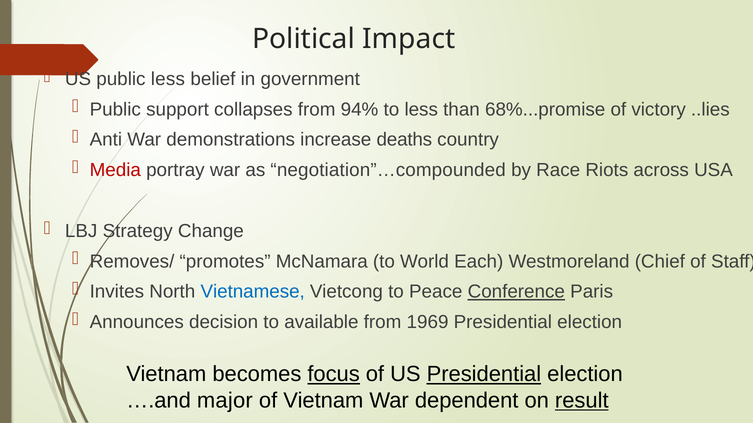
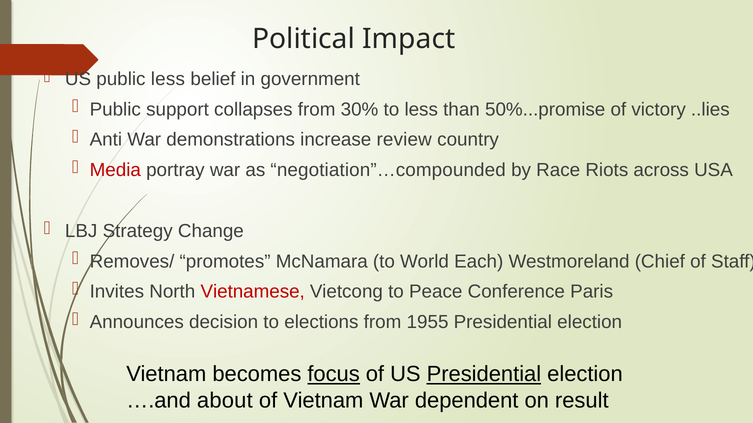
94%: 94% -> 30%
68%...promise: 68%...promise -> 50%...promise
deaths: deaths -> review
Vietnamese colour: blue -> red
Conference underline: present -> none
available: available -> elections
1969: 1969 -> 1955
major: major -> about
result underline: present -> none
